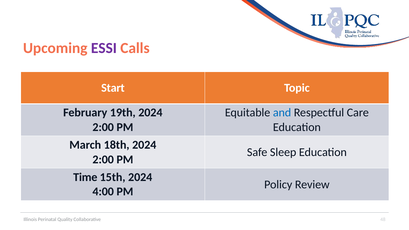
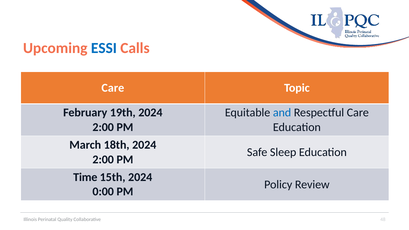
ESSI colour: purple -> blue
Start at (113, 88): Start -> Care
4:00: 4:00 -> 0:00
